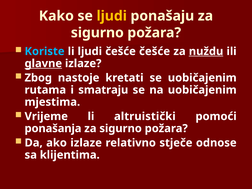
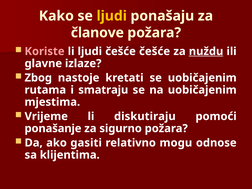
sigurno at (97, 33): sigurno -> članove
Koriste colour: light blue -> pink
glavne underline: present -> none
altruistički: altruistički -> diskutiraju
ponašanja: ponašanja -> ponašanje
ako izlaze: izlaze -> gasiti
stječe: stječe -> mogu
